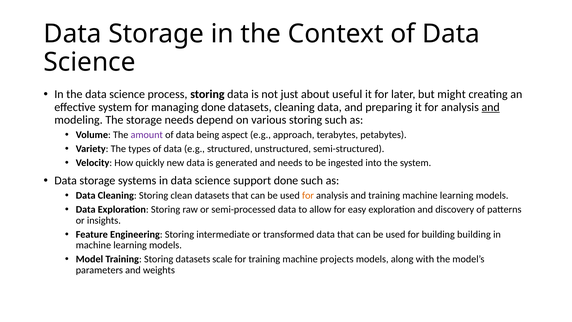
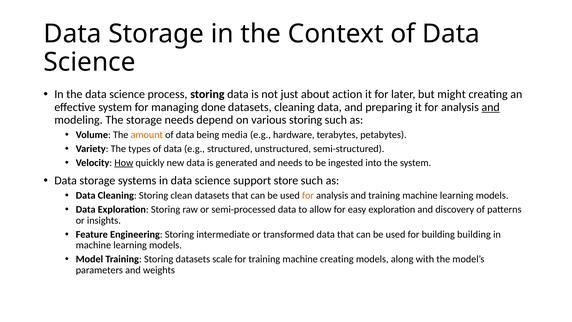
useful: useful -> action
amount colour: purple -> orange
aspect: aspect -> media
approach: approach -> hardware
How underline: none -> present
support done: done -> store
machine projects: projects -> creating
